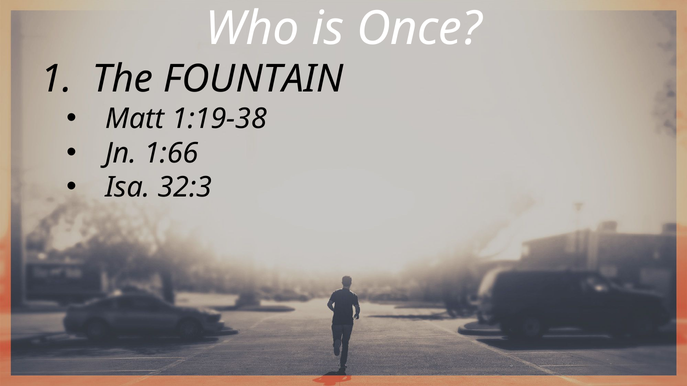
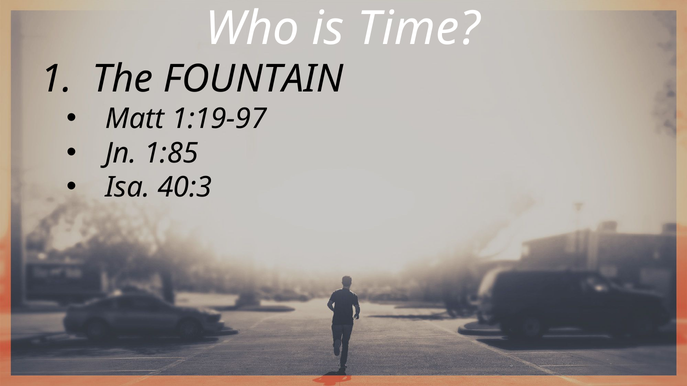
Once: Once -> Time
1:19-38: 1:19-38 -> 1:19-97
1:66: 1:66 -> 1:85
32:3: 32:3 -> 40:3
